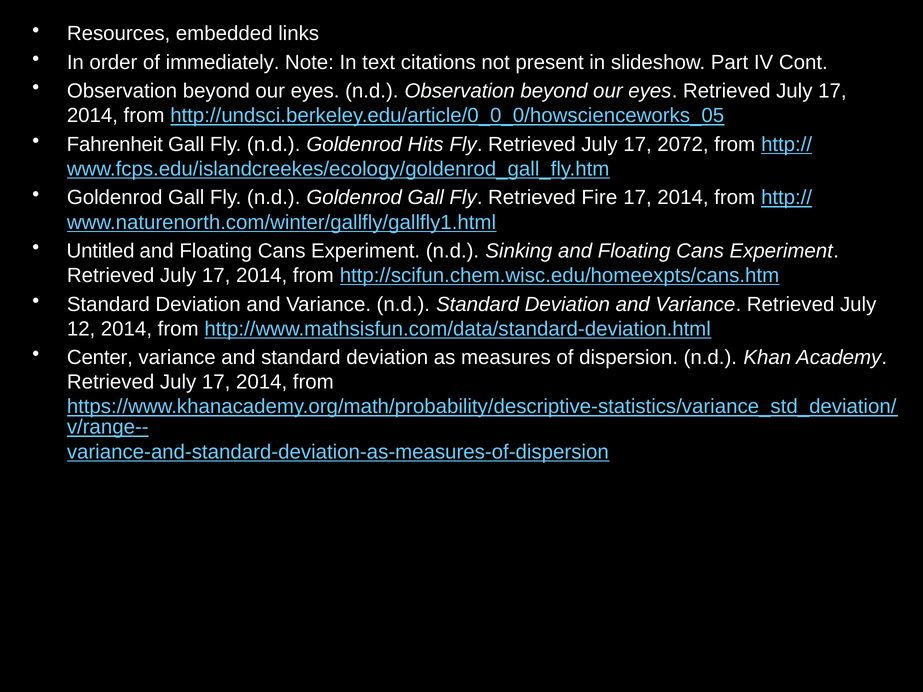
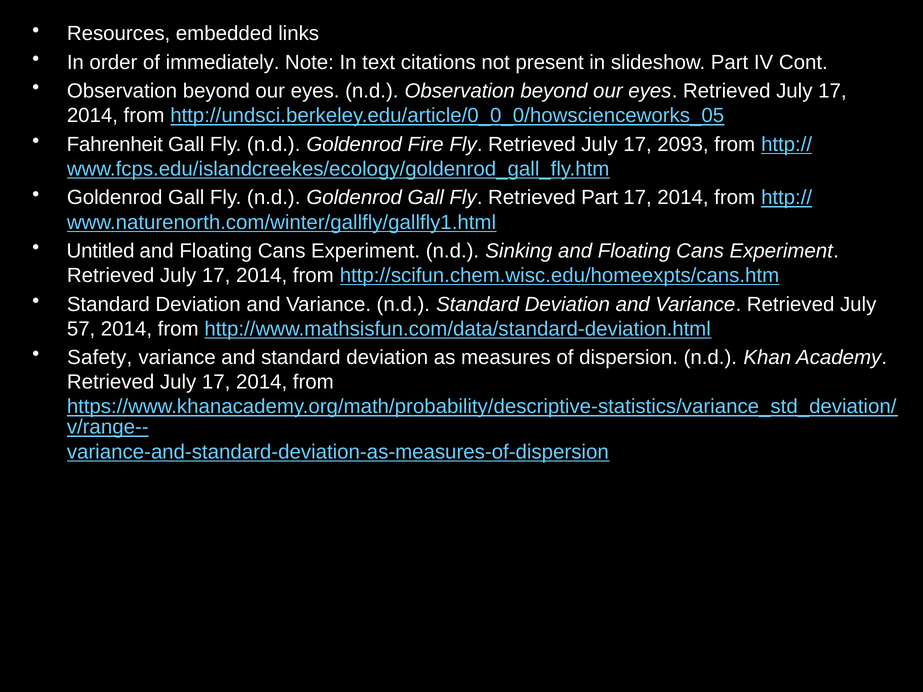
Hits: Hits -> Fire
2072: 2072 -> 2093
Retrieved Fire: Fire -> Part
12: 12 -> 57
Center: Center -> Safety
